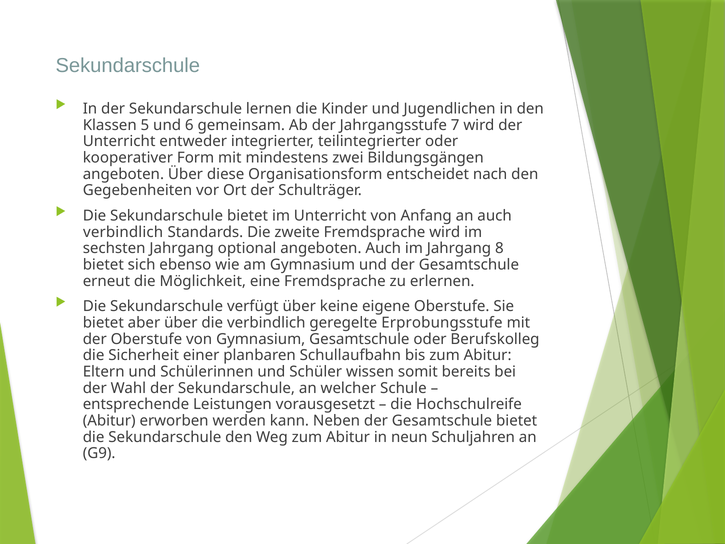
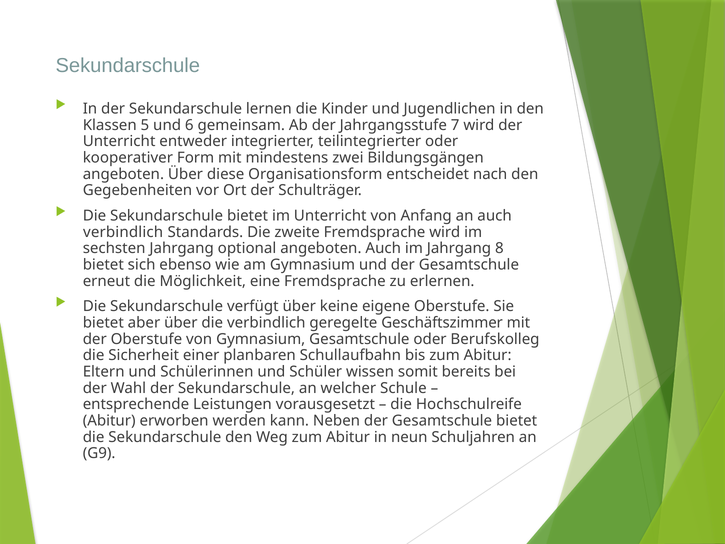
Erprobungsstufe: Erprobungsstufe -> Geschäftszimmer
